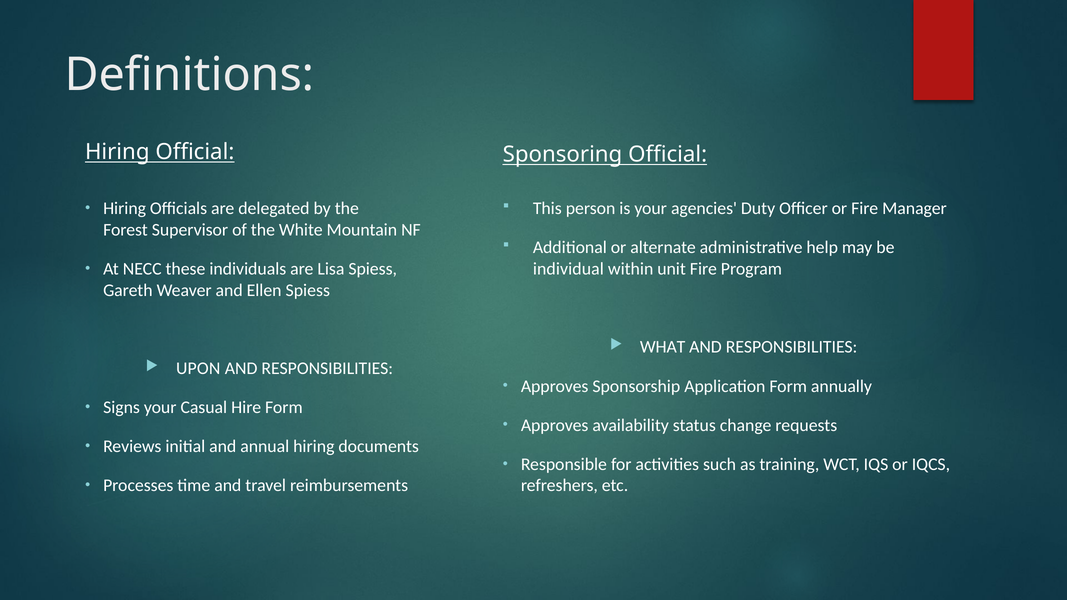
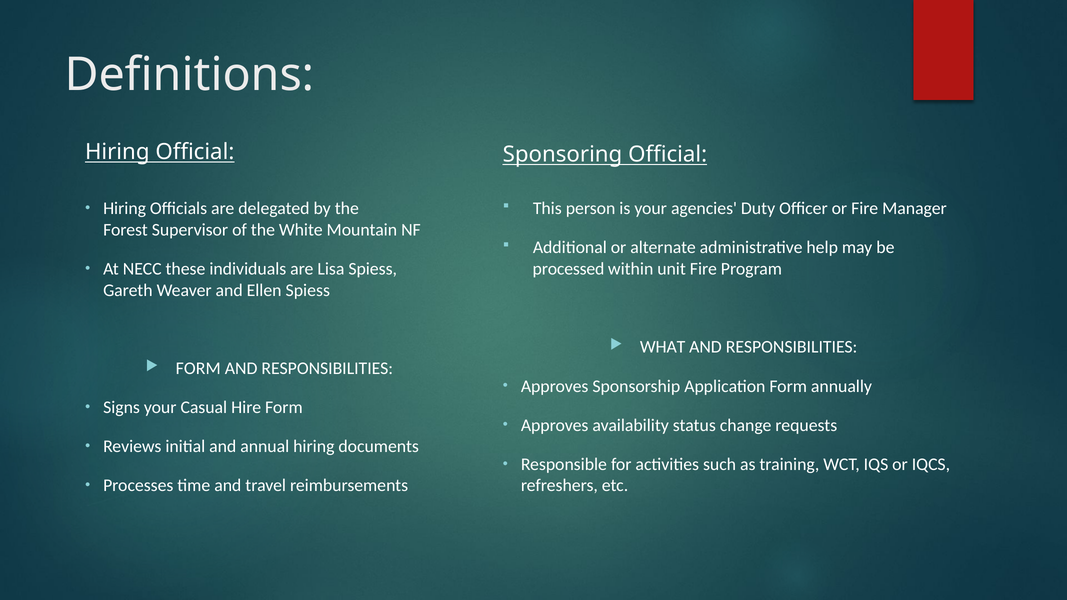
individual: individual -> processed
UPON at (198, 368): UPON -> FORM
